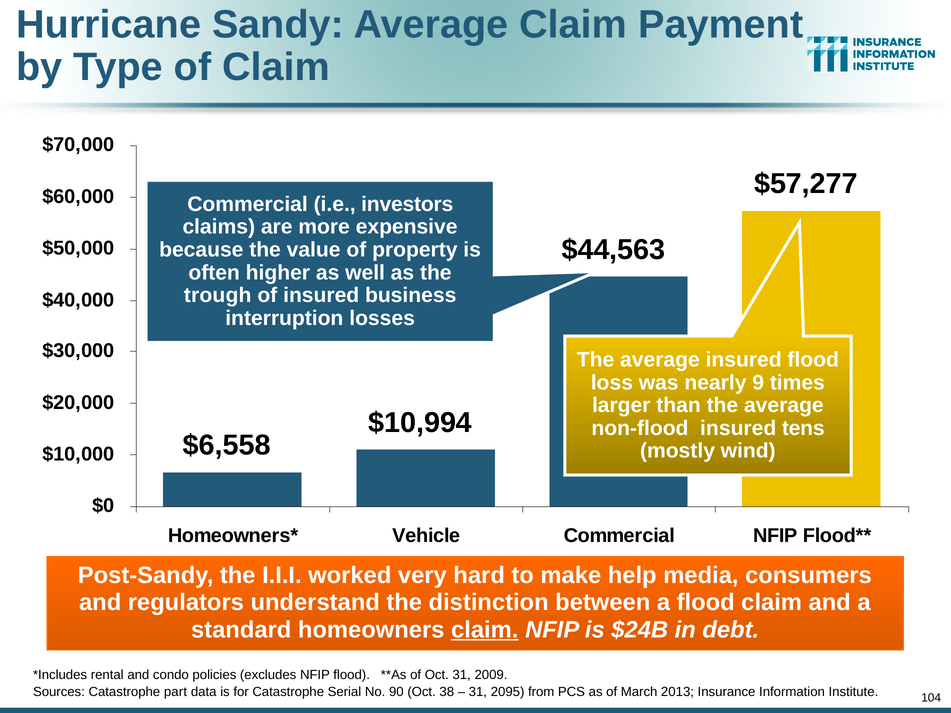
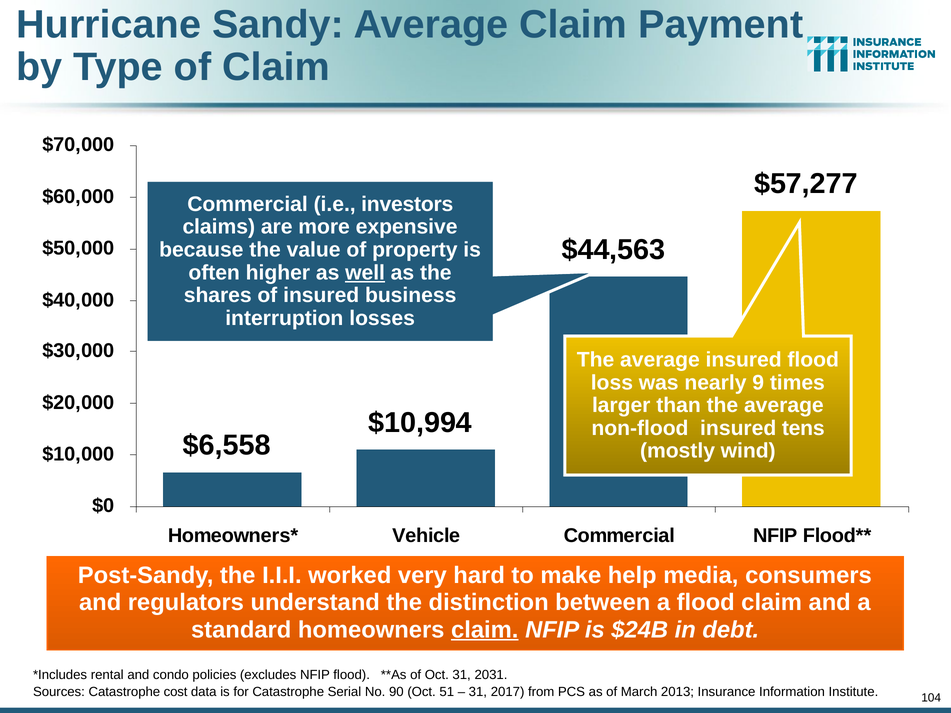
well underline: none -> present
trough: trough -> shares
2009: 2009 -> 2031
part: part -> cost
38: 38 -> 51
2095: 2095 -> 2017
